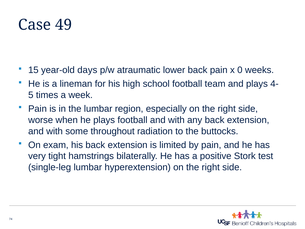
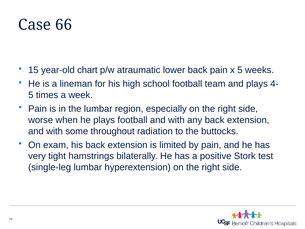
49: 49 -> 66
days: days -> chart
x 0: 0 -> 5
